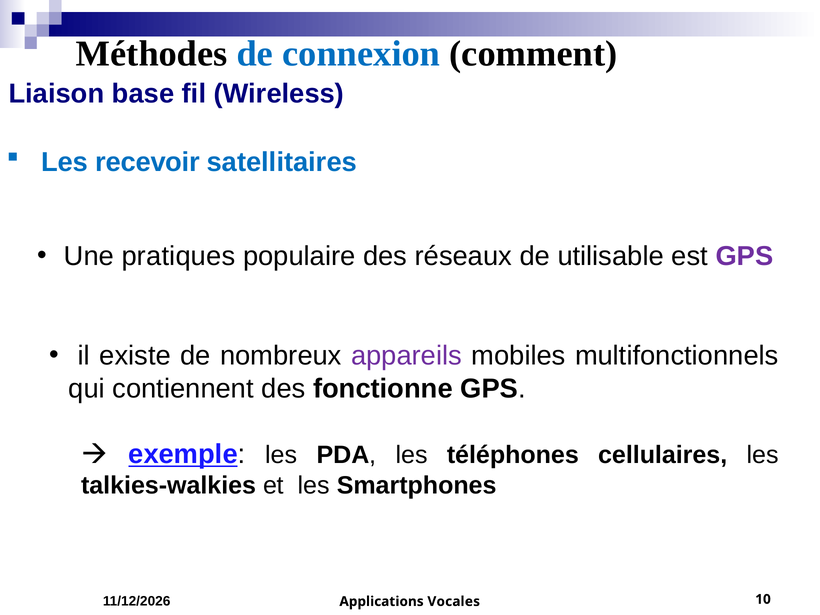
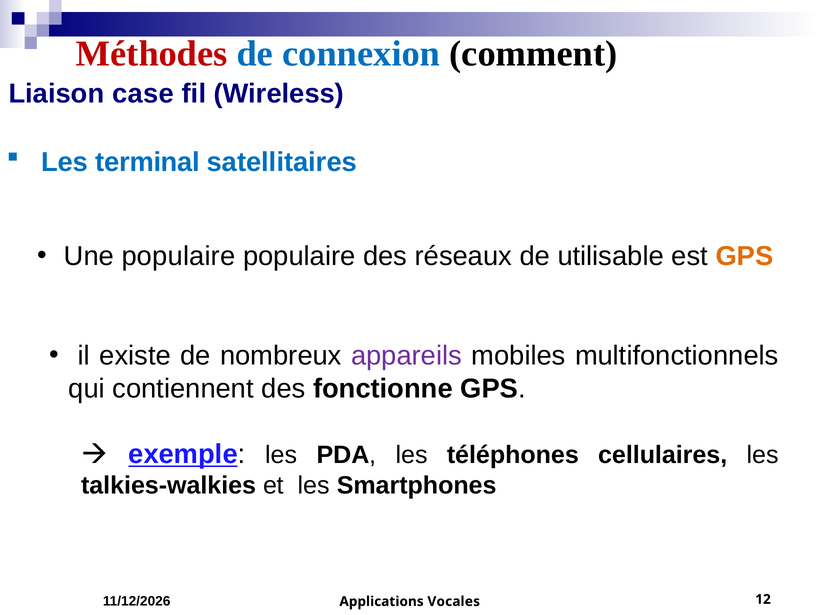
Méthodes colour: black -> red
base: base -> case
recevoir: recevoir -> terminal
Une pratiques: pratiques -> populaire
GPS at (745, 256) colour: purple -> orange
10: 10 -> 12
